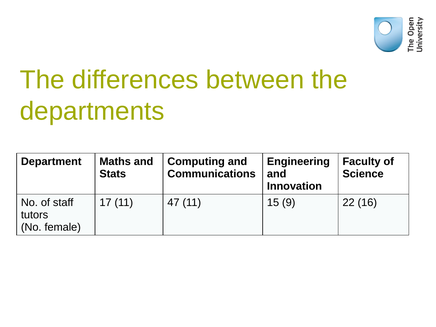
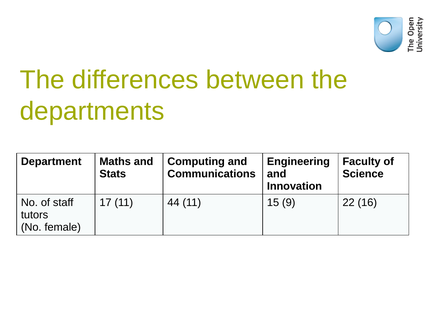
47: 47 -> 44
